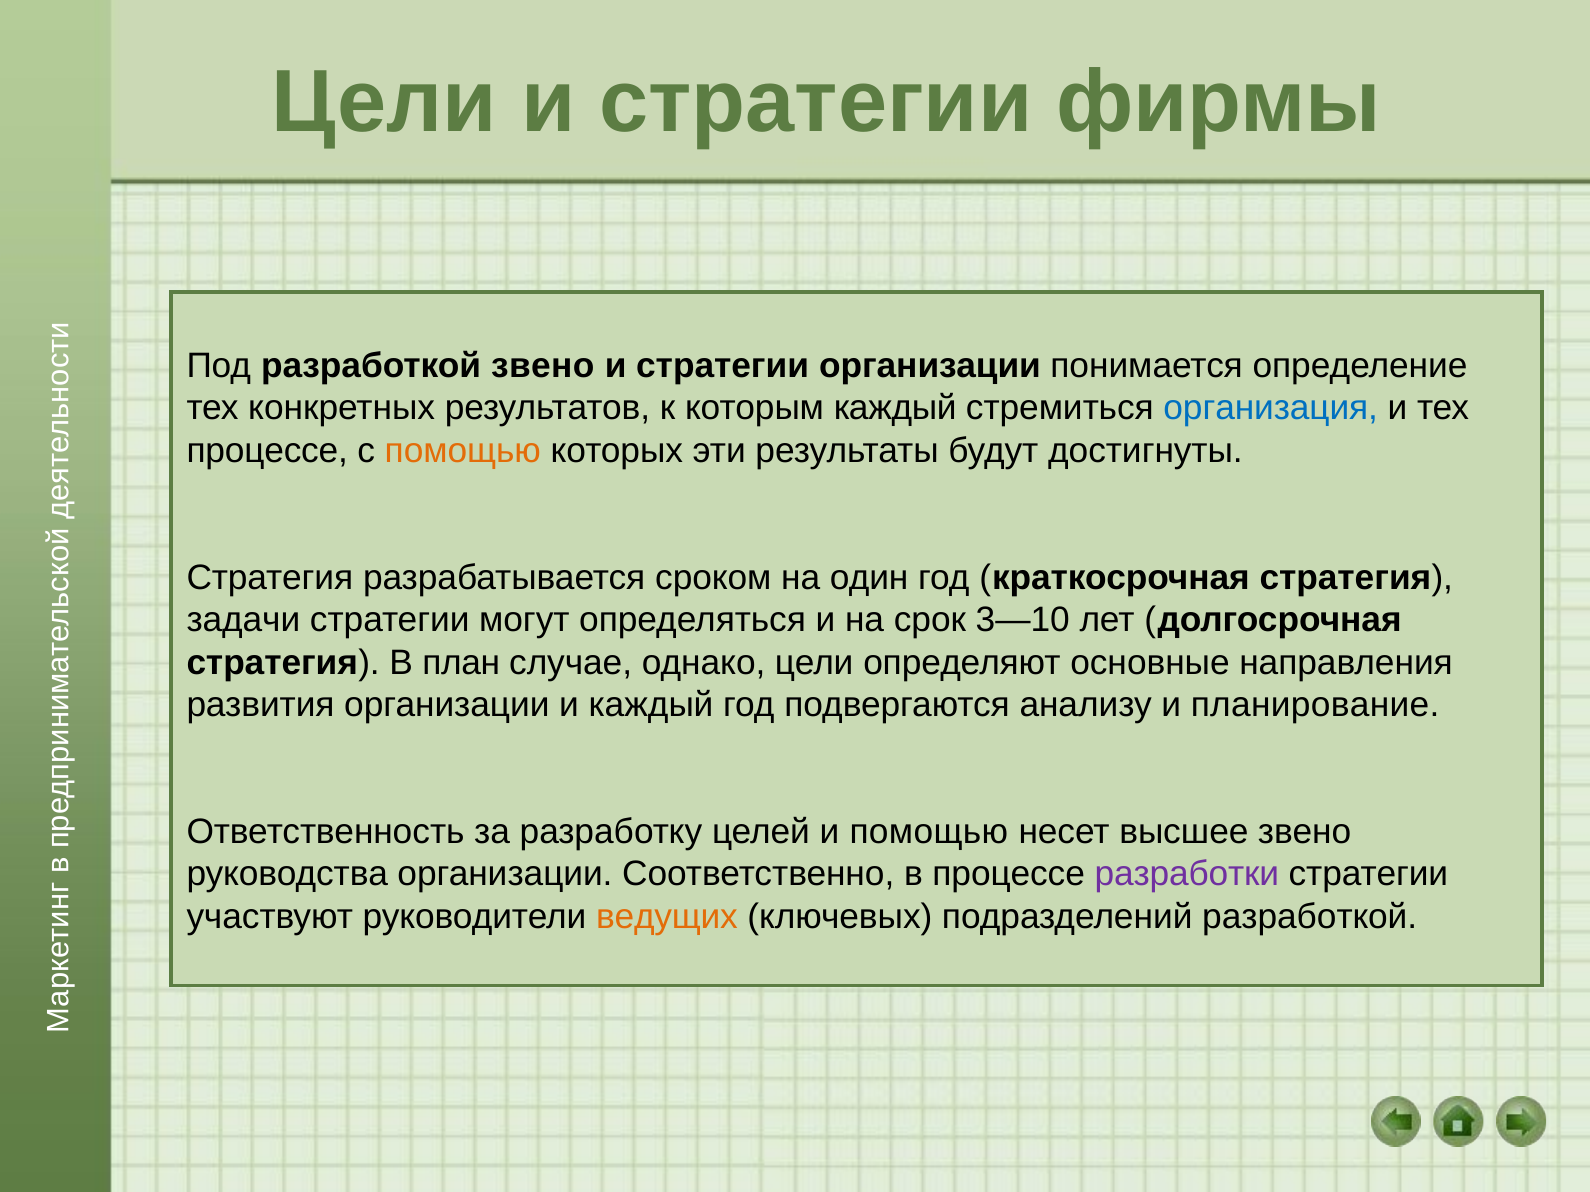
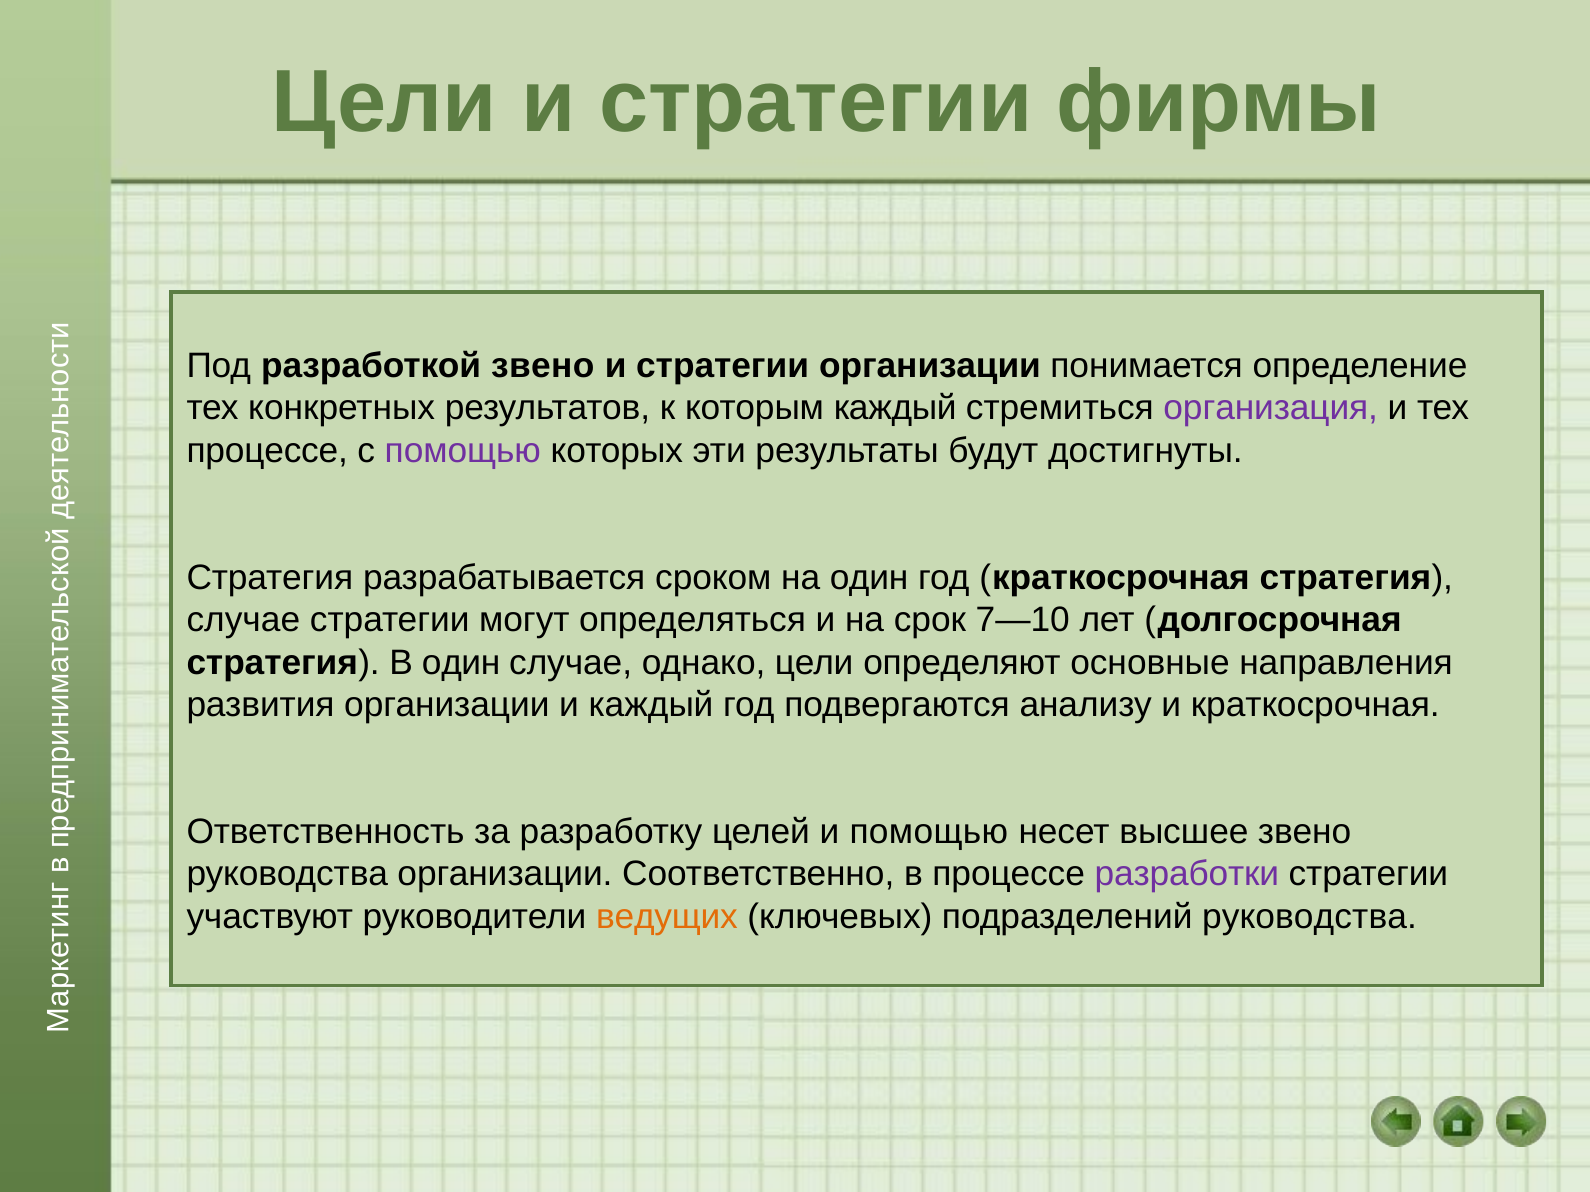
организация colour: blue -> purple
помощью at (463, 451) colour: orange -> purple
задачи at (243, 620): задачи -> случае
3—10: 3—10 -> 7—10
В план: план -> один
и планирование: планирование -> краткосрочная
подразделений разработкой: разработкой -> руководства
